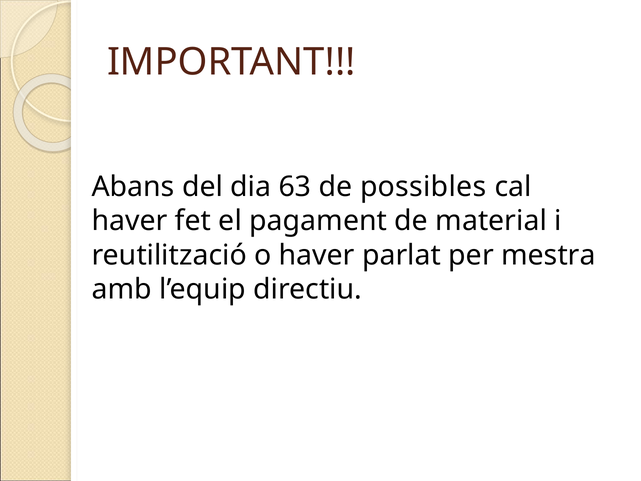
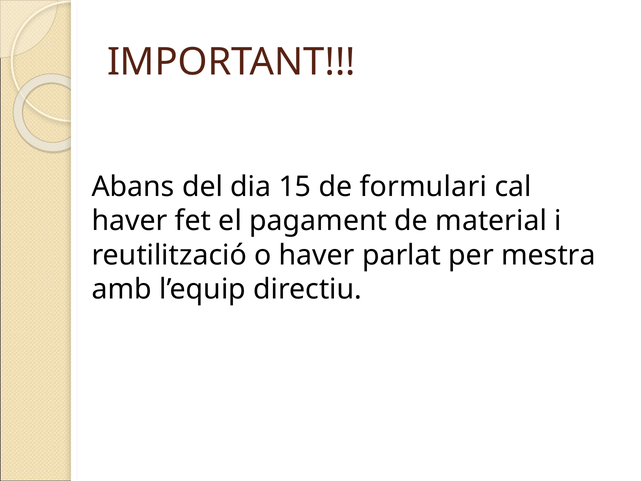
63: 63 -> 15
possibles: possibles -> formulari
